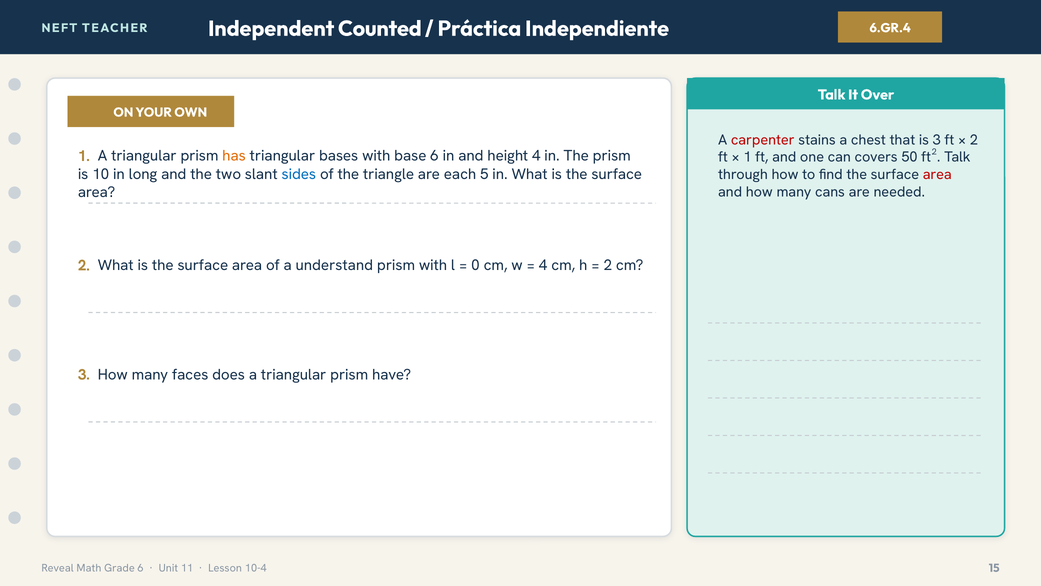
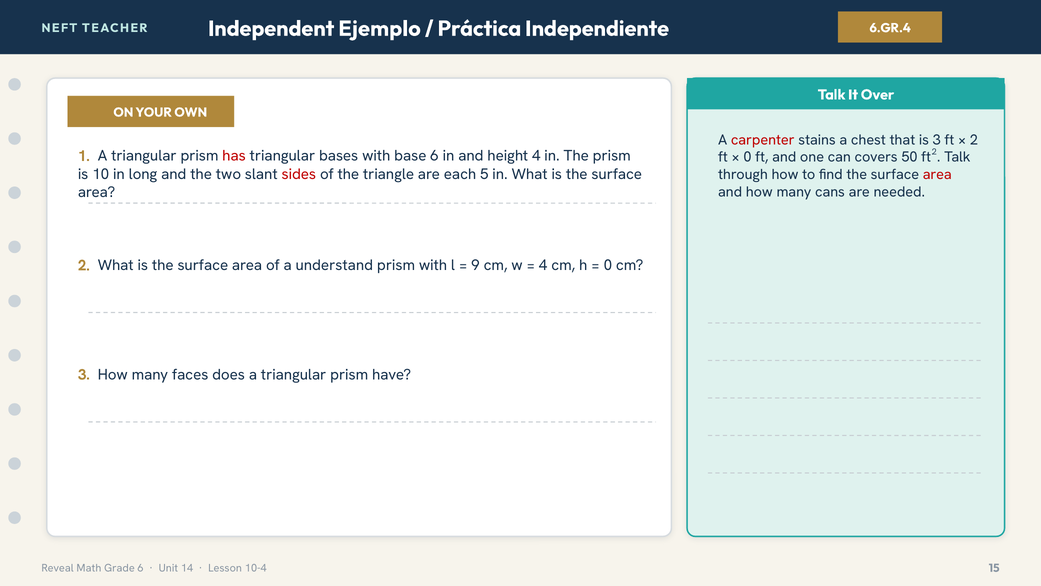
Counted: Counted -> Ejemplo
has colour: orange -> red
1 at (747, 157): 1 -> 0
sides colour: blue -> red
0: 0 -> 9
2 at (608, 265): 2 -> 0
11: 11 -> 14
